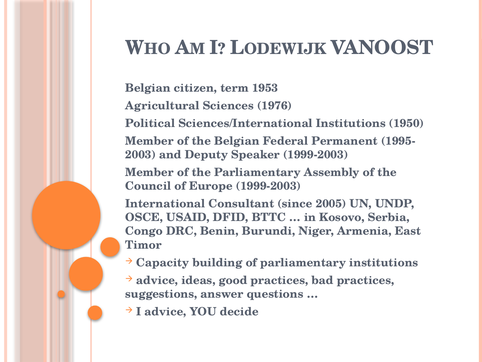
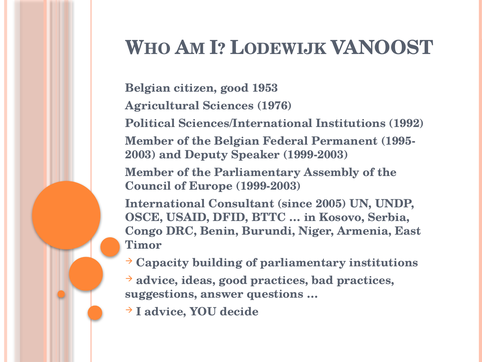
citizen term: term -> good
1950: 1950 -> 1992
